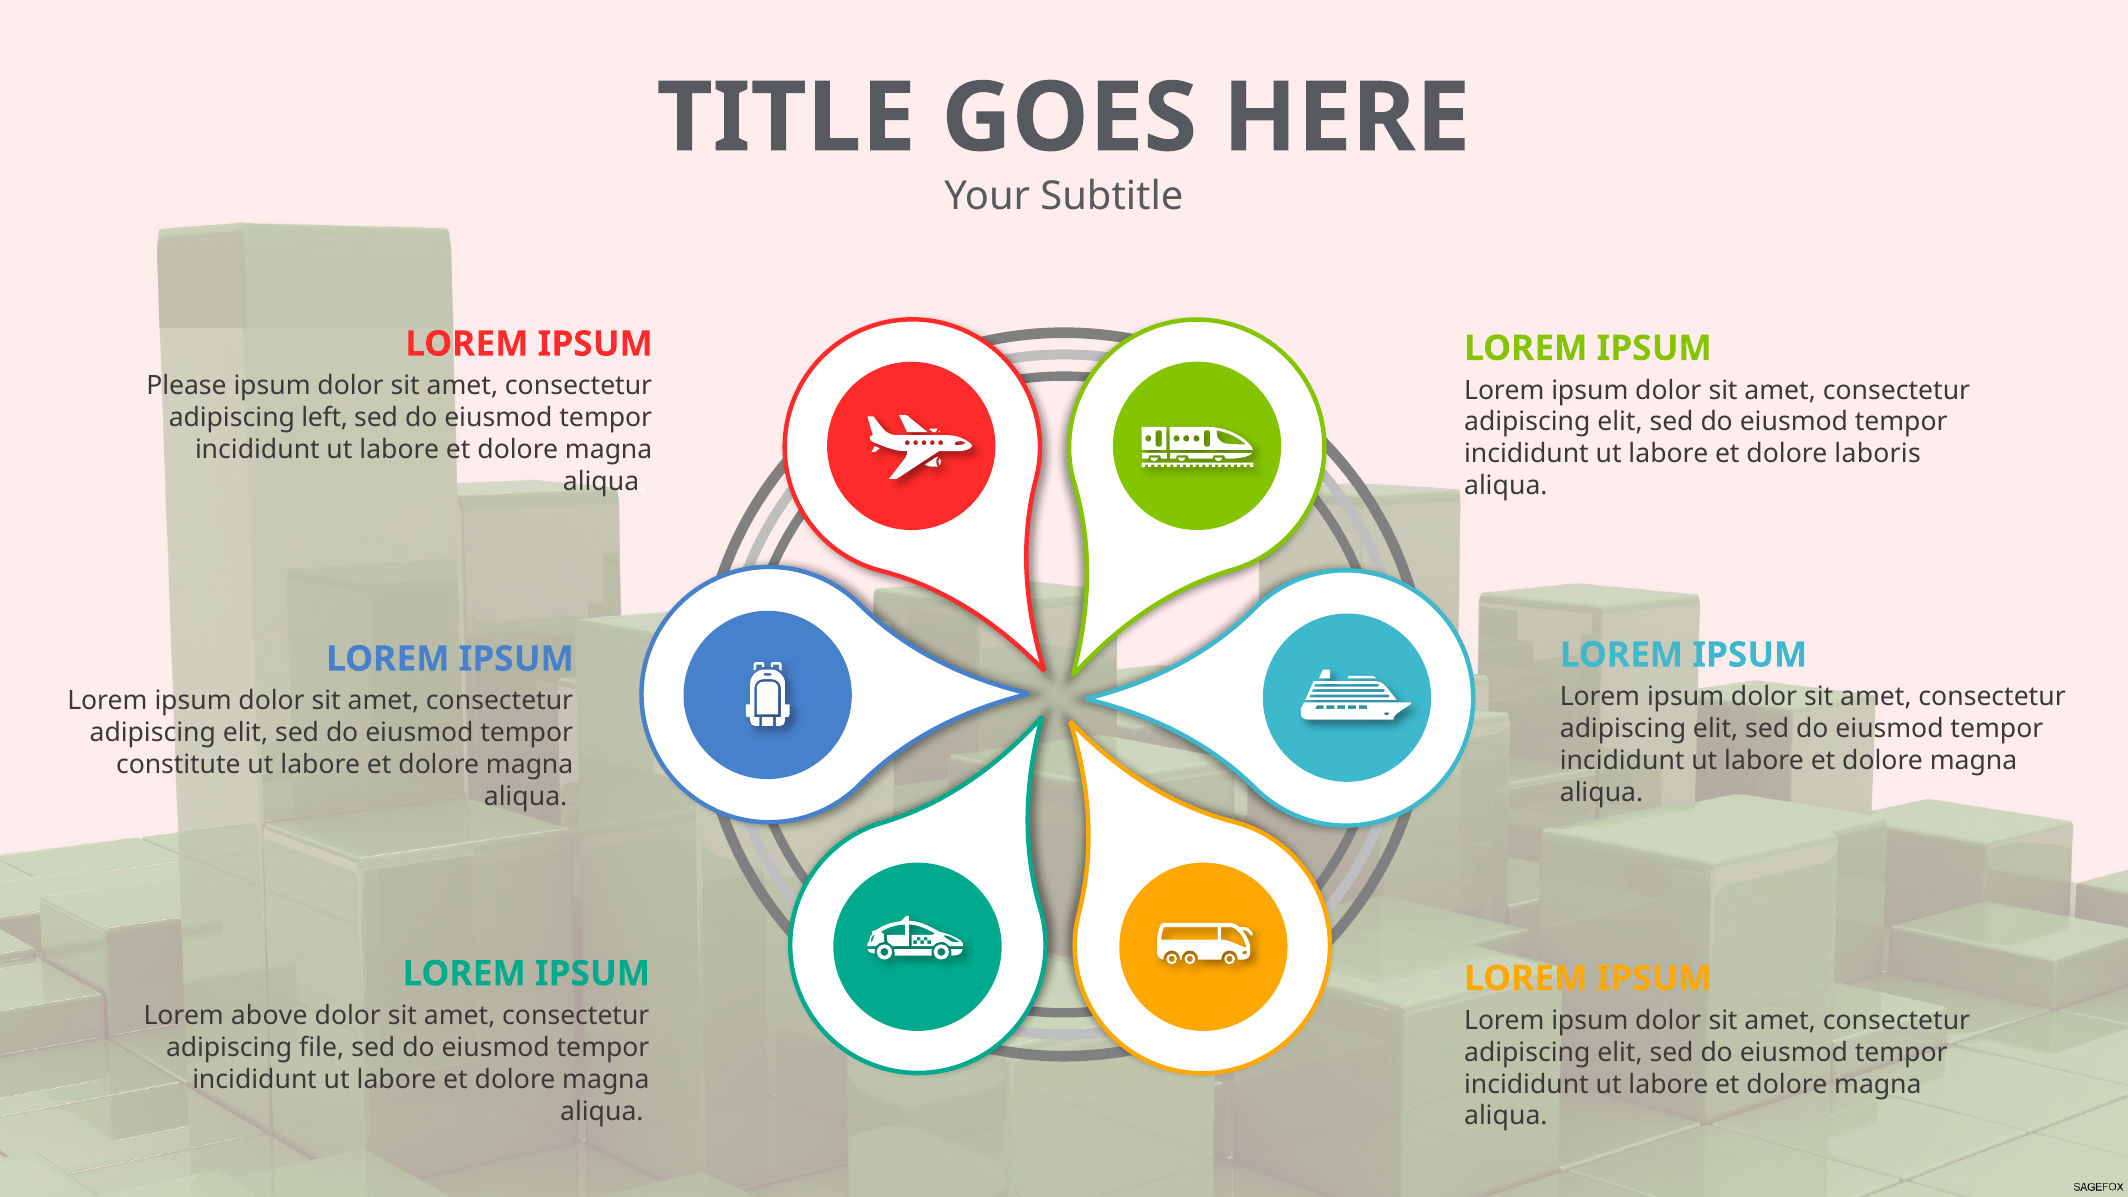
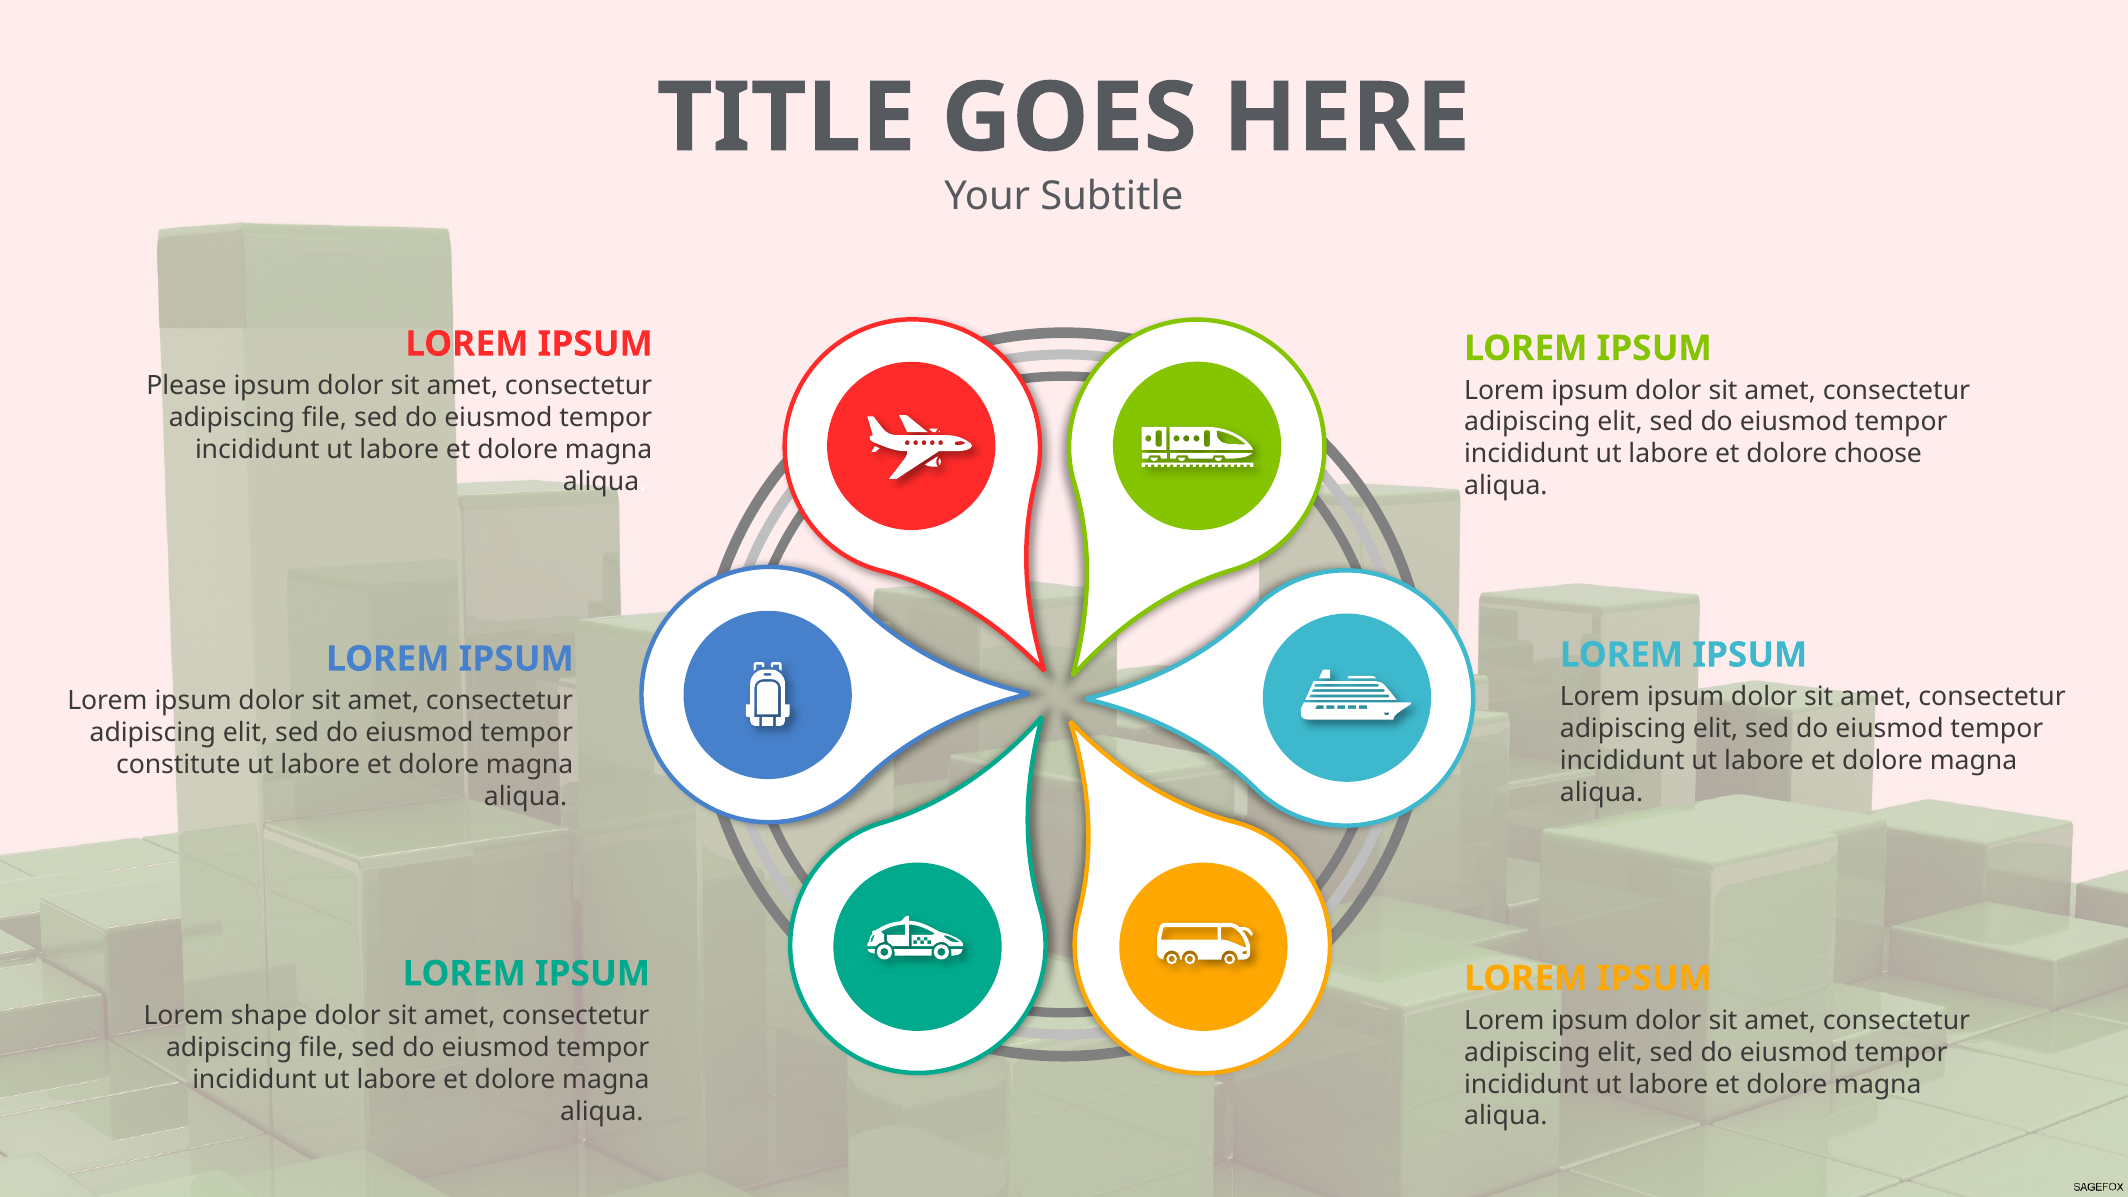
left at (325, 418): left -> file
laboris: laboris -> choose
above: above -> shape
